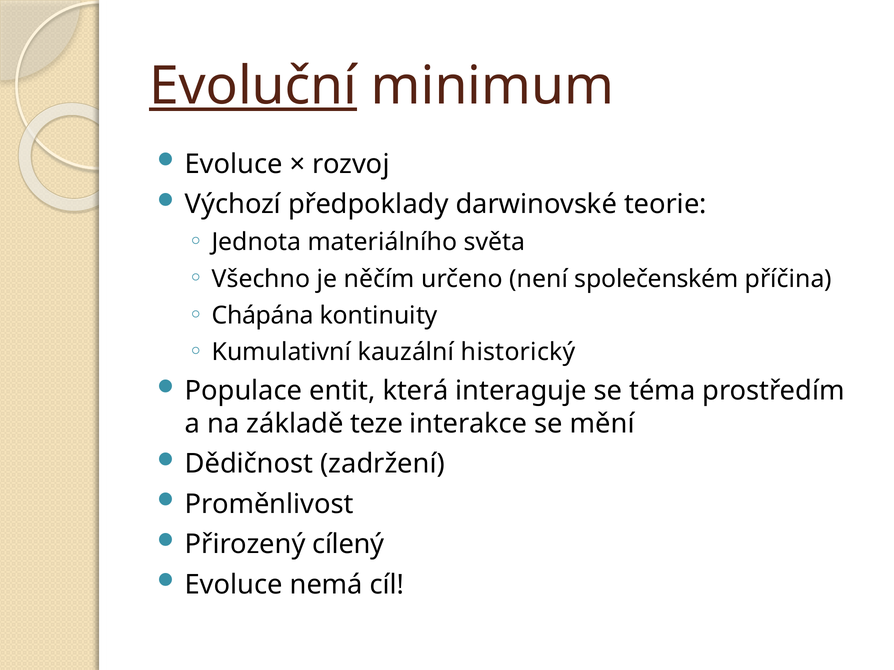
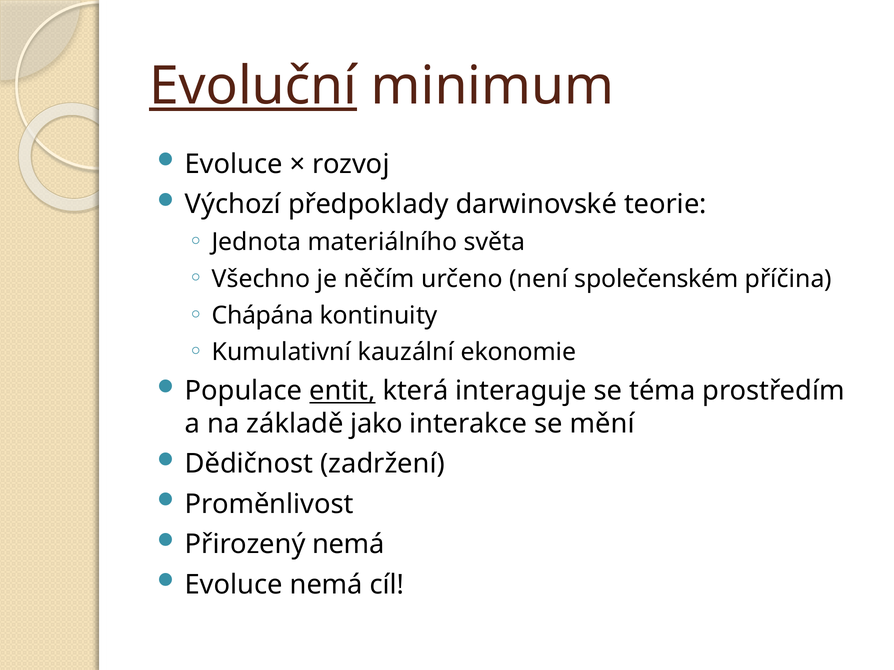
historický: historický -> ekonomie
entit underline: none -> present
teze: teze -> jako
Přirozený cílený: cílený -> nemá
